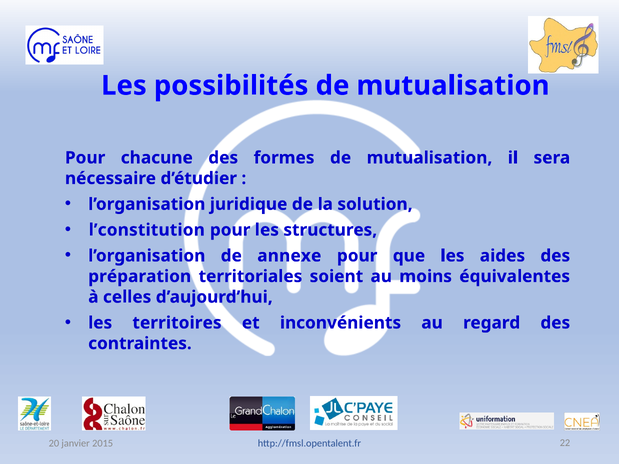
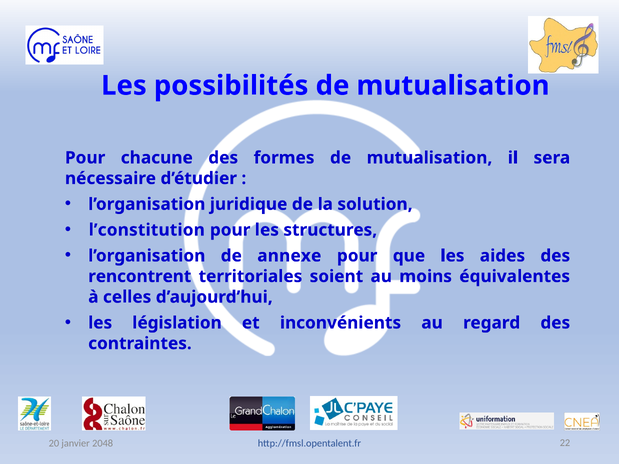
préparation: préparation -> rencontrent
territoires: territoires -> législation
2015: 2015 -> 2048
